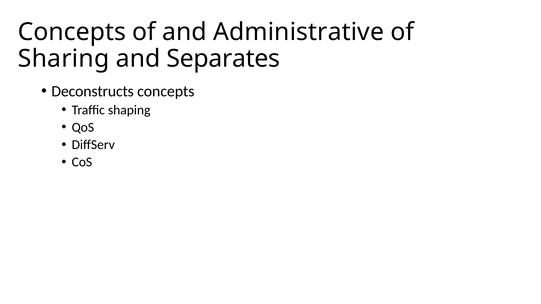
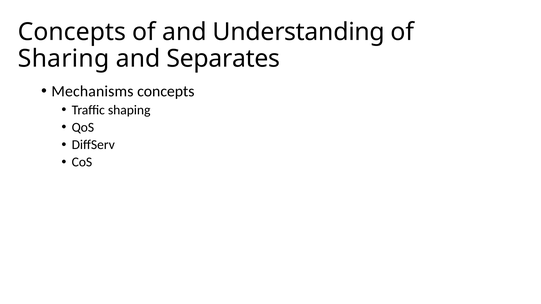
Administrative: Administrative -> Understanding
Deconstructs: Deconstructs -> Mechanisms
